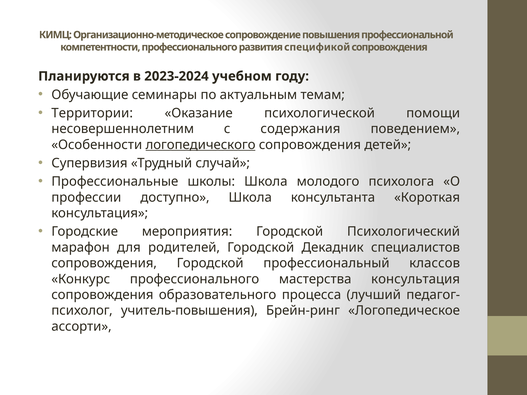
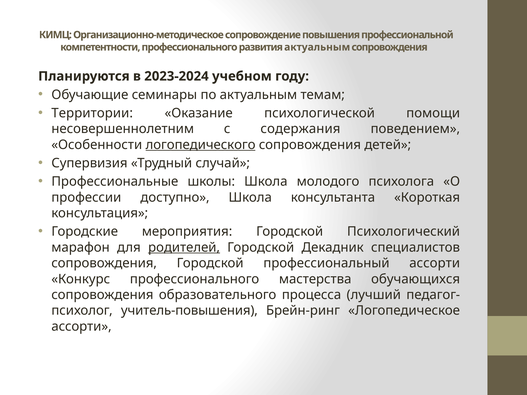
развития спецификой: спецификой -> актуальным
родителей underline: none -> present
профессиональный классов: классов -> ассорти
мастерства консультация: консультация -> обучающихся
